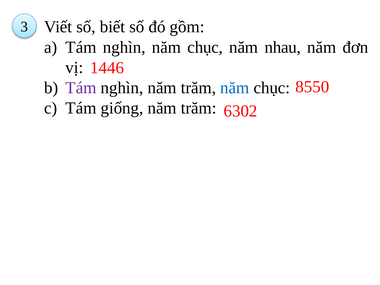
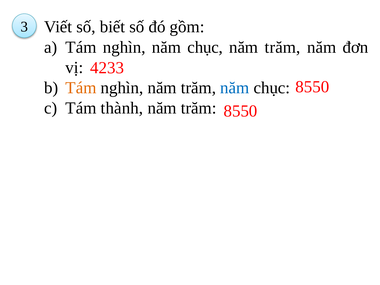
nhau at (283, 47): nhau -> trăm
1446: 1446 -> 4233
Tám at (81, 88) colour: purple -> orange
giống: giống -> thành
6302 at (241, 111): 6302 -> 8550
